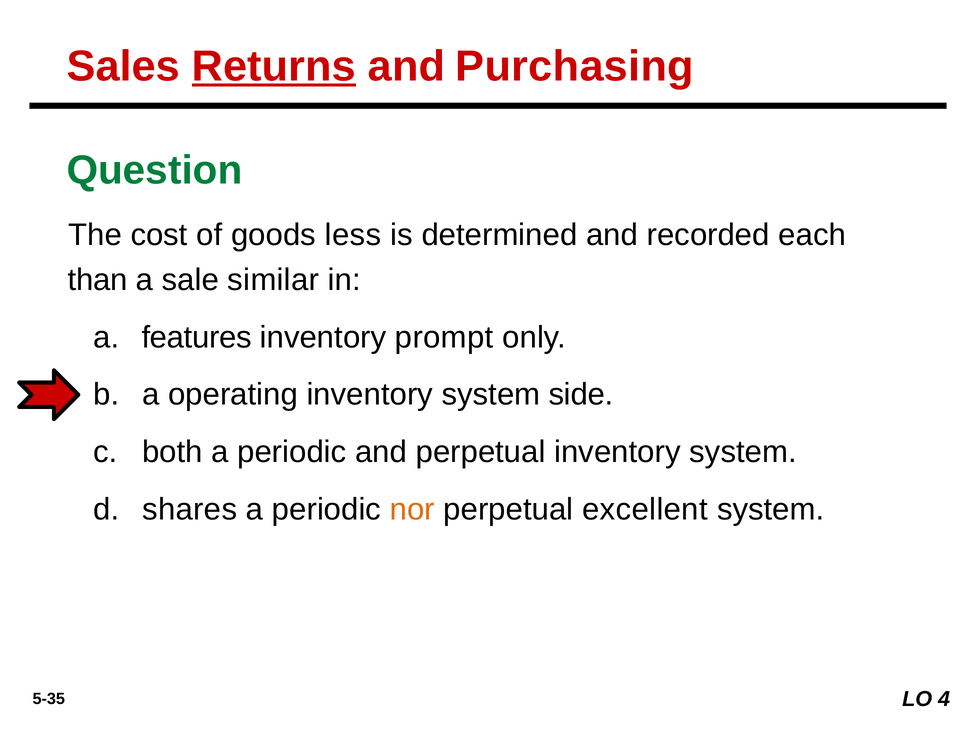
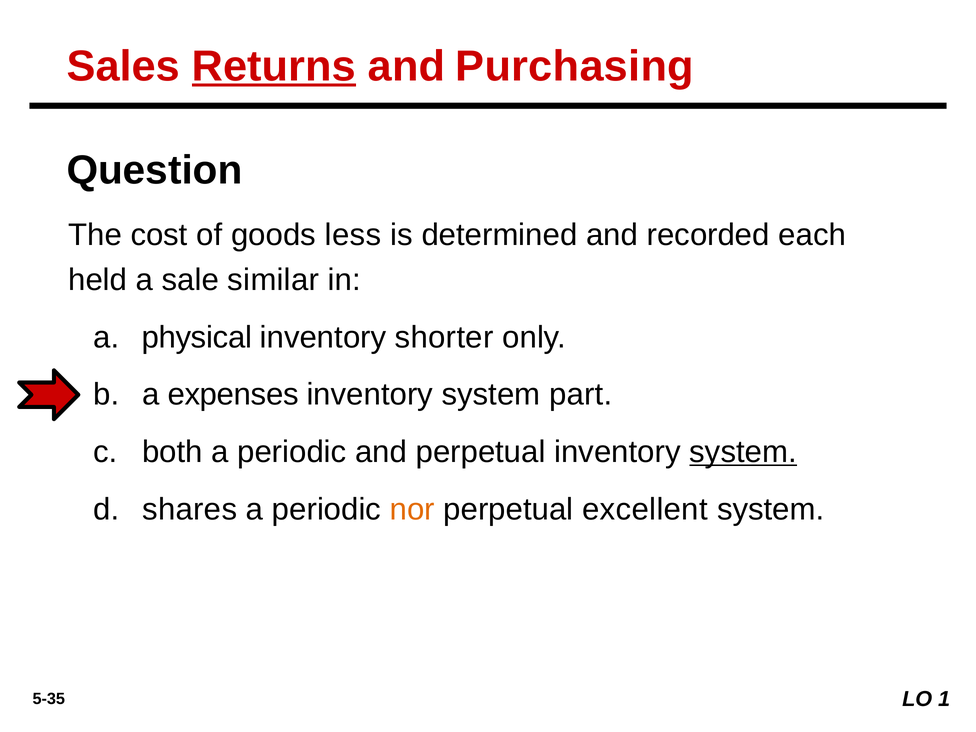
Question colour: green -> black
than: than -> held
features: features -> physical
prompt: prompt -> shorter
operating: operating -> expenses
side: side -> part
system at (743, 452) underline: none -> present
4: 4 -> 1
